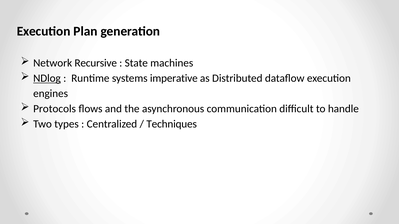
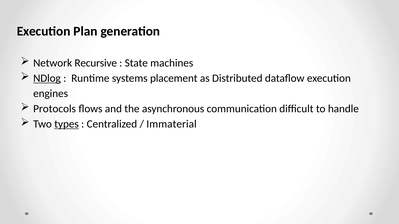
imperative: imperative -> placement
types underline: none -> present
Techniques: Techniques -> Immaterial
